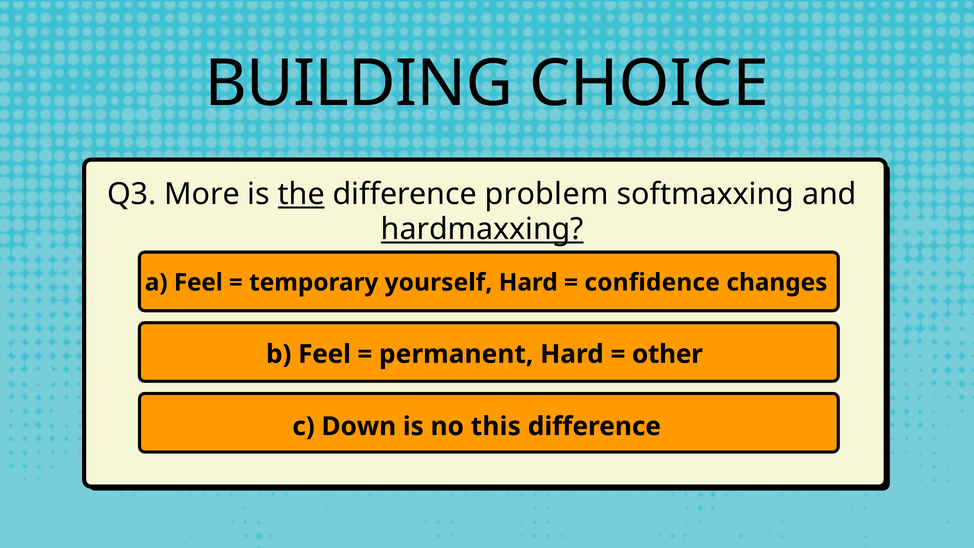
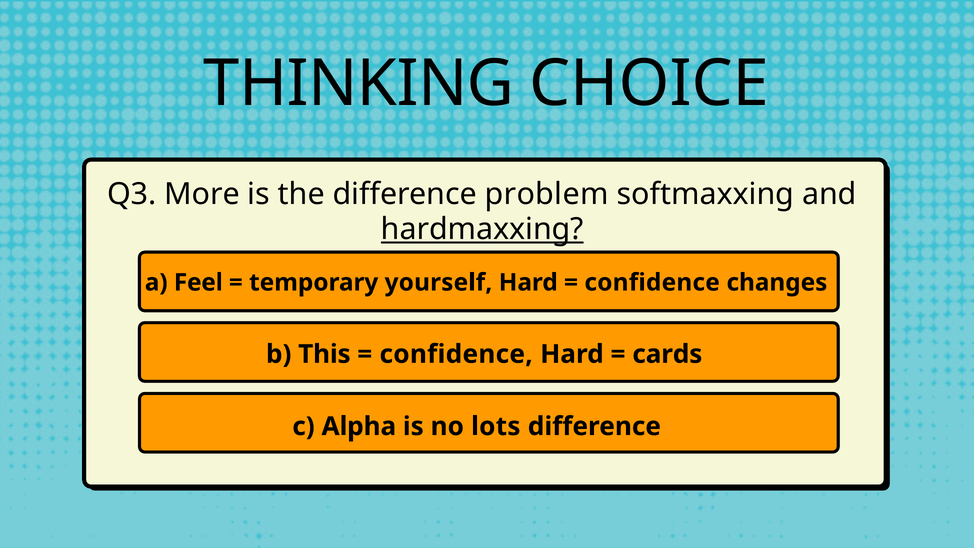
BUILDING: BUILDING -> THINKING
the underline: present -> none
b Feel: Feel -> This
permanent at (456, 354): permanent -> confidence
other: other -> cards
Down: Down -> Alpha
this: this -> lots
